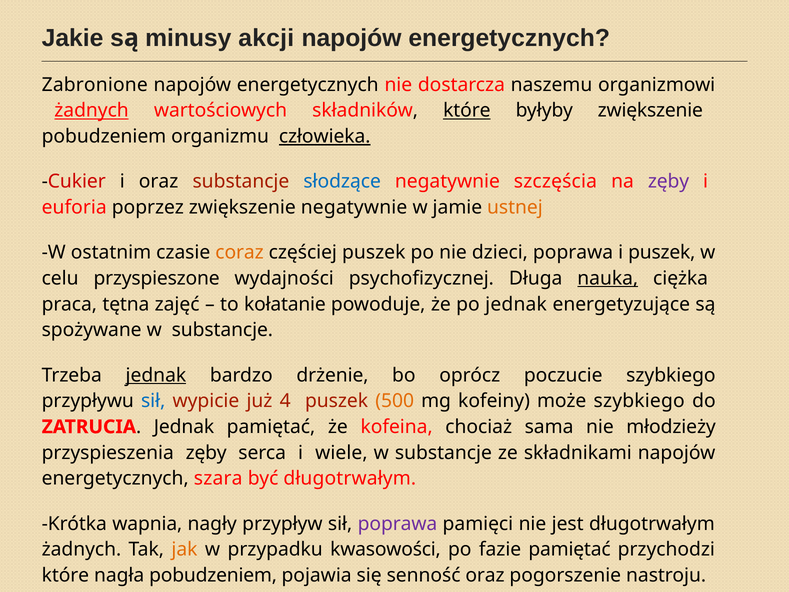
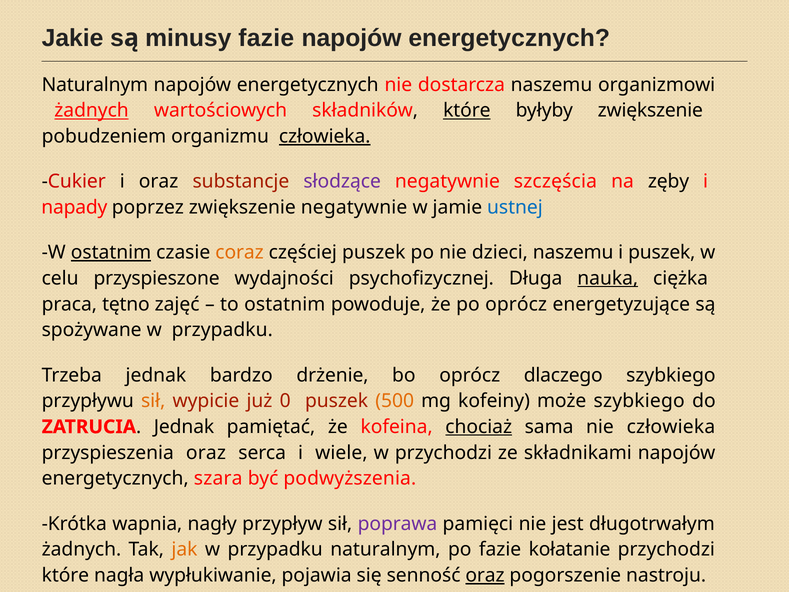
minusy akcji: akcji -> fazie
Zabronione at (95, 85): Zabronione -> Naturalnym
słodzące colour: blue -> purple
zęby at (669, 182) colour: purple -> black
euforia: euforia -> napady
ustnej colour: orange -> blue
ostatnim at (111, 253) underline: none -> present
dzieci poprawa: poprawa -> naszemu
tętna: tętna -> tętno
to kołatanie: kołatanie -> ostatnim
po jednak: jednak -> oprócz
spożywane w substancje: substancje -> przypadku
jednak at (156, 375) underline: present -> none
poczucie: poczucie -> dlaczego
sił at (153, 401) colour: blue -> orange
4: 4 -> 0
chociaż underline: none -> present
nie młodzieży: młodzieży -> człowieka
przyspieszenia zęby: zęby -> oraz
substancje at (443, 453): substancje -> przychodzi
być długotrwałym: długotrwałym -> podwyższenia
przypadku kwasowości: kwasowości -> naturalnym
fazie pamiętać: pamiętać -> kołatanie
nagła pobudzeniem: pobudzeniem -> wypłukiwanie
oraz at (485, 576) underline: none -> present
